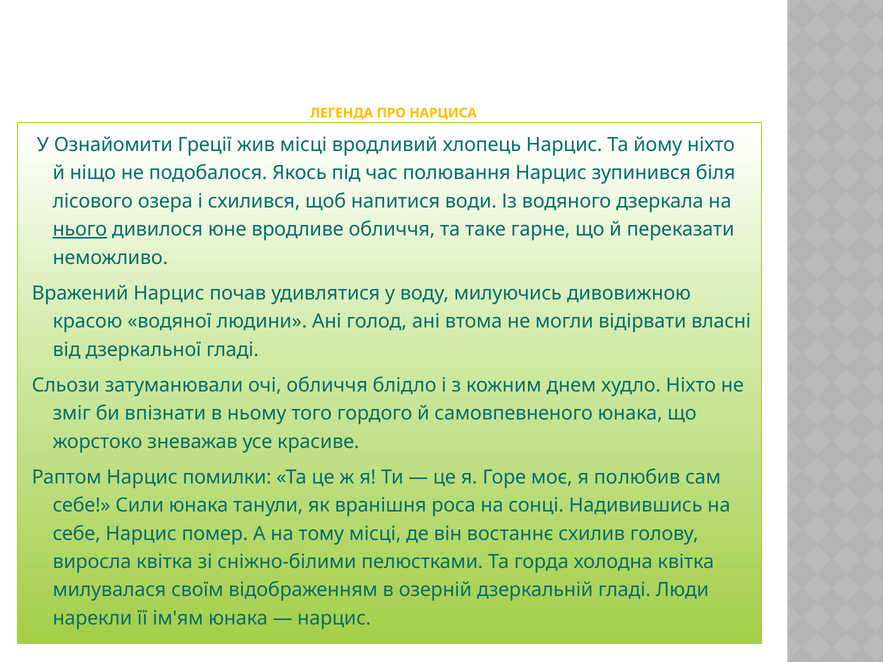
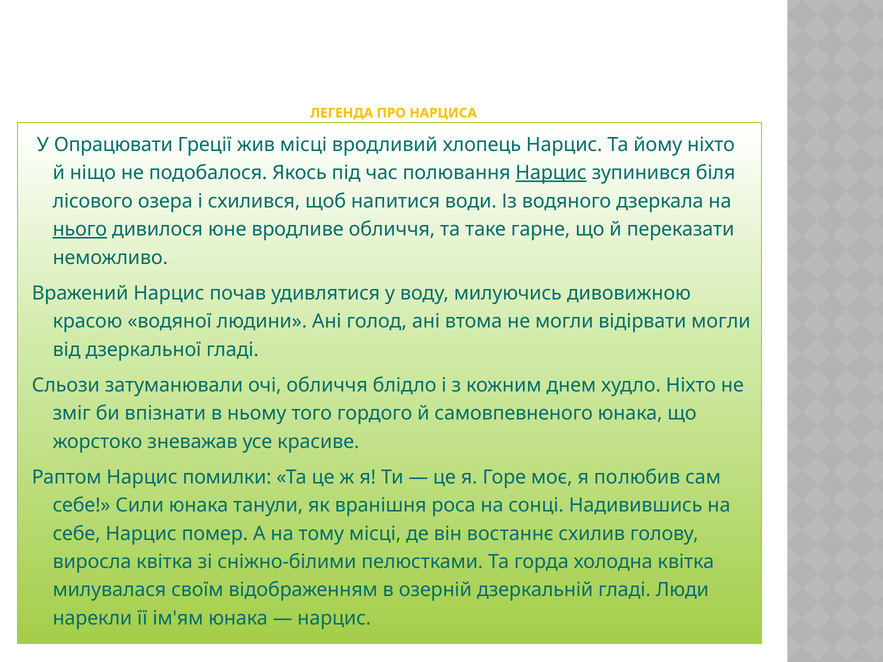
Ознайомити: Ознайомити -> Опрацювати
Нарцис at (551, 173) underline: none -> present
відірвати власні: власні -> могли
